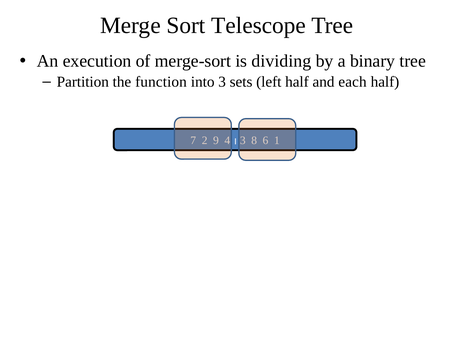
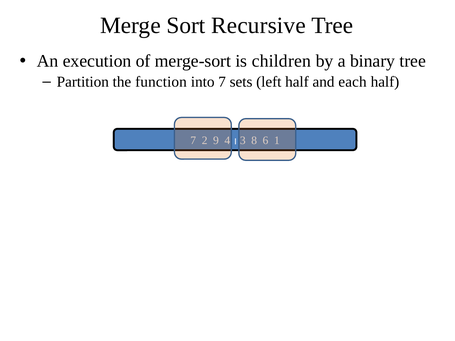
Telescope: Telescope -> Recursive
dividing: dividing -> children
into 3: 3 -> 7
